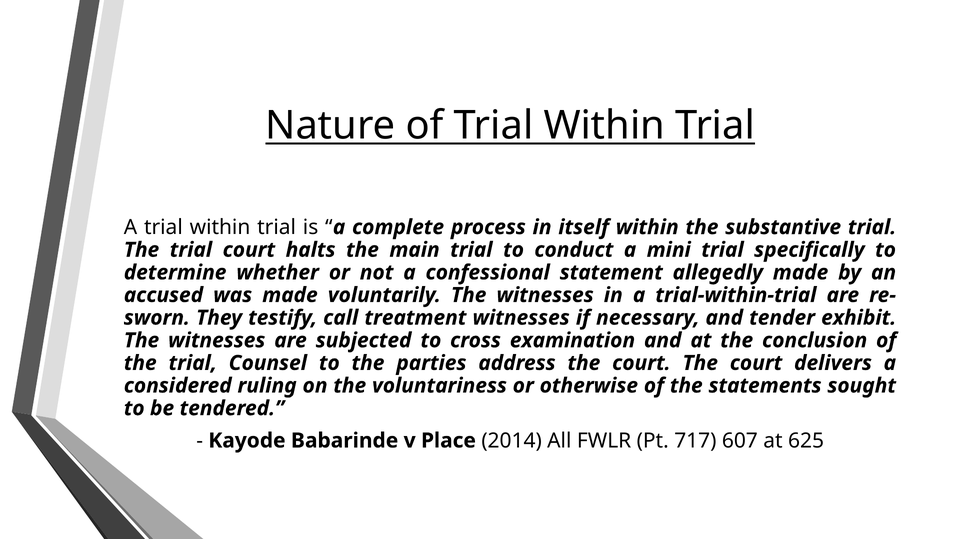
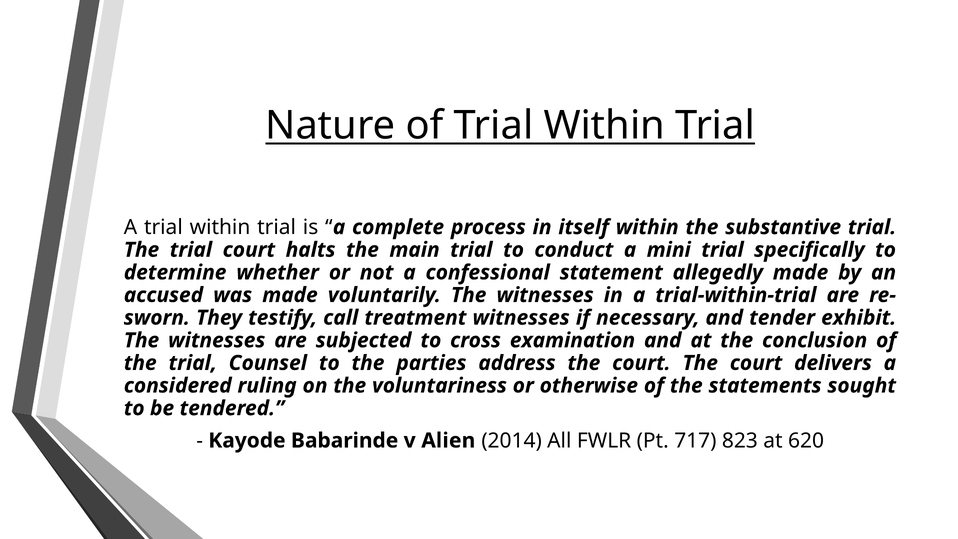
Place: Place -> Alien
607: 607 -> 823
625: 625 -> 620
